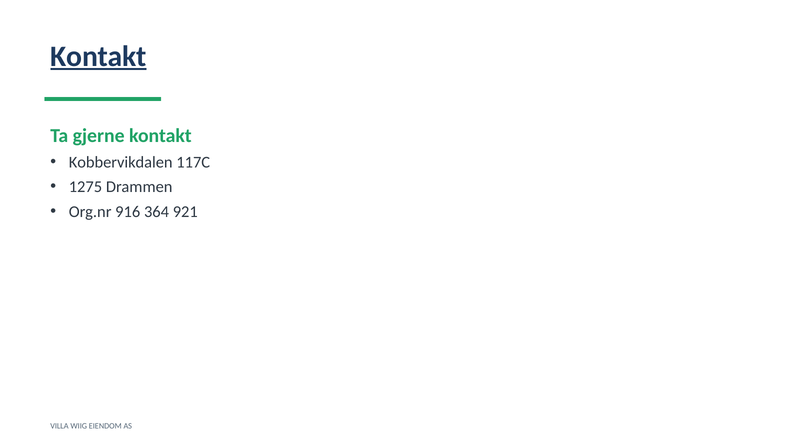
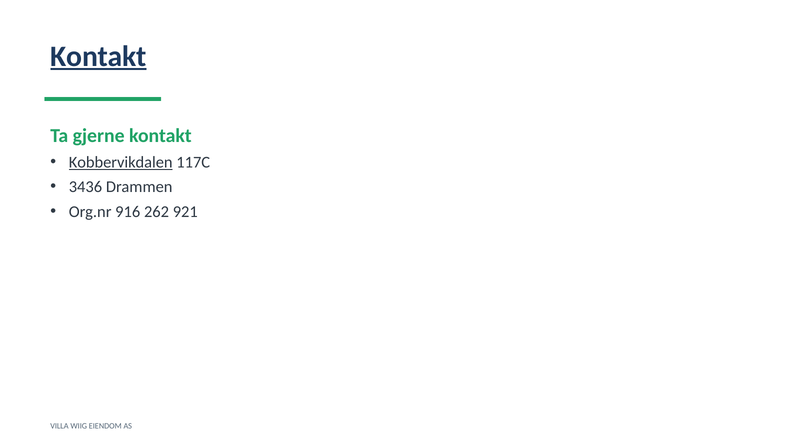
Kobbervikdalen underline: none -> present
1275: 1275 -> 3436
364: 364 -> 262
